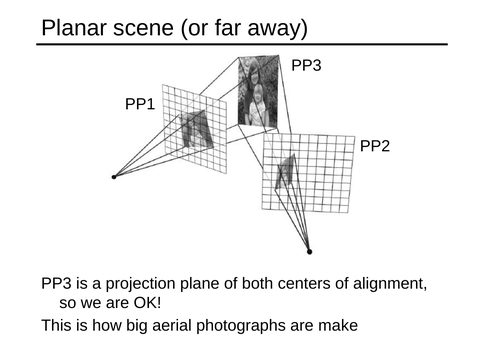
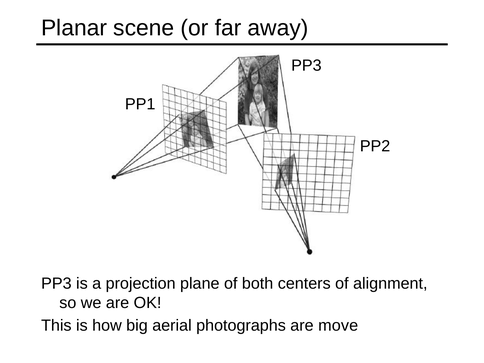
make: make -> move
